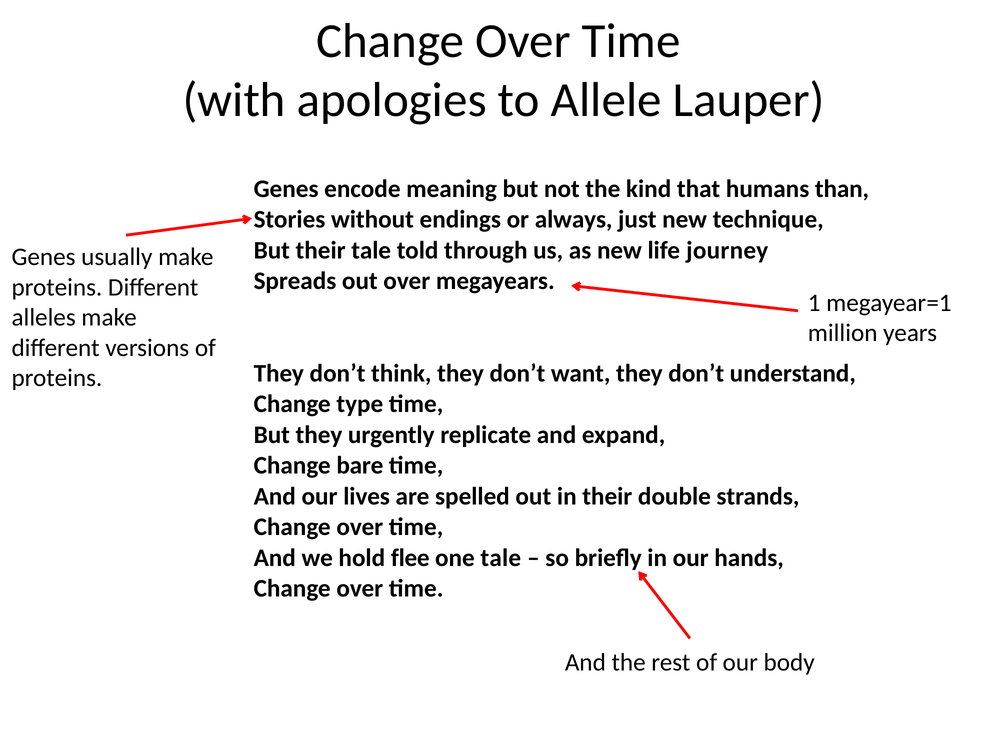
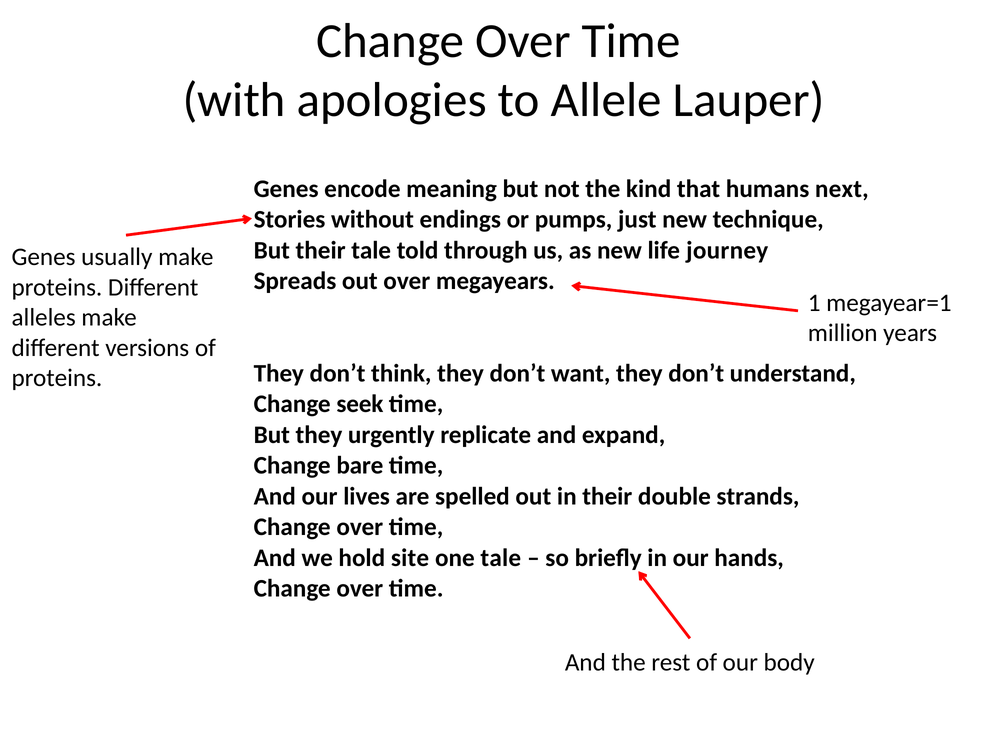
than: than -> next
always: always -> pumps
type: type -> seek
flee: flee -> site
